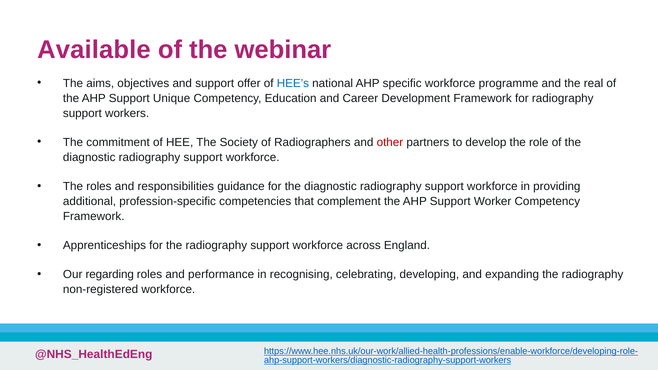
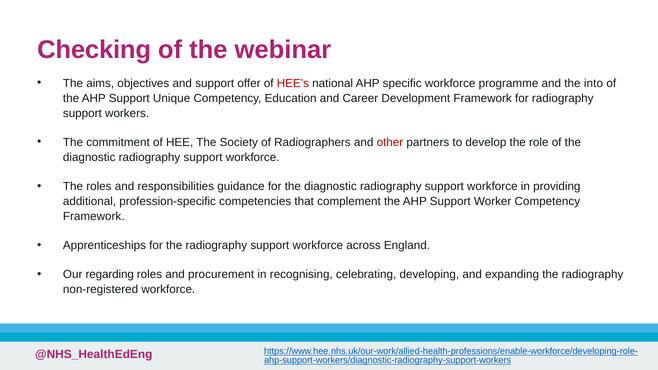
Available: Available -> Checking
HEE’s colour: blue -> red
real: real -> into
performance: performance -> procurement
